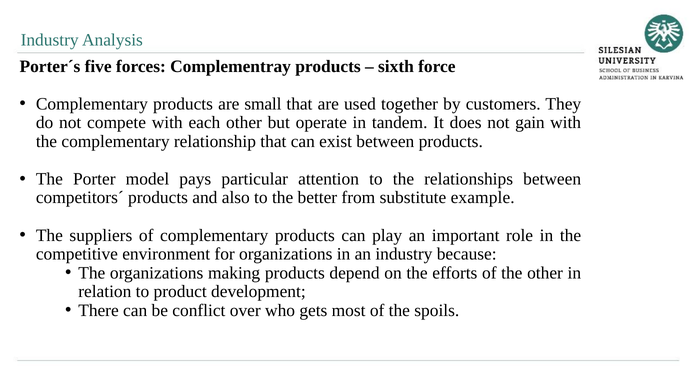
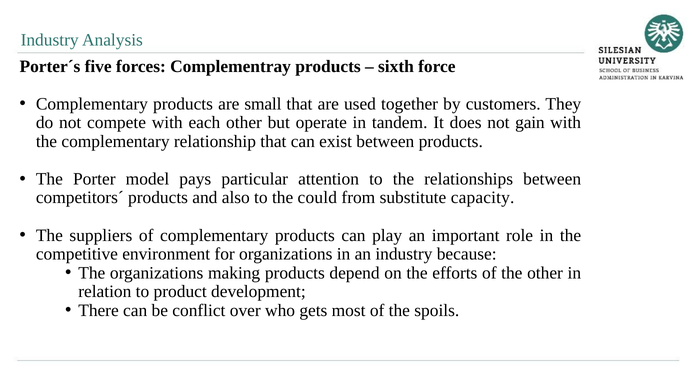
better: better -> could
example: example -> capacity
